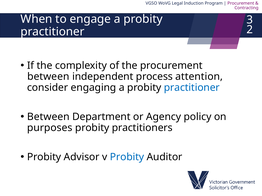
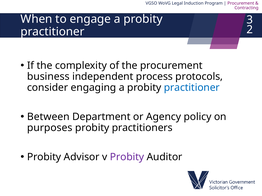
between at (48, 77): between -> business
attention: attention -> protocols
Probity at (127, 157) colour: blue -> purple
